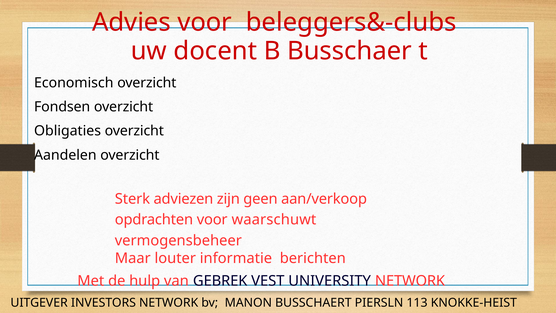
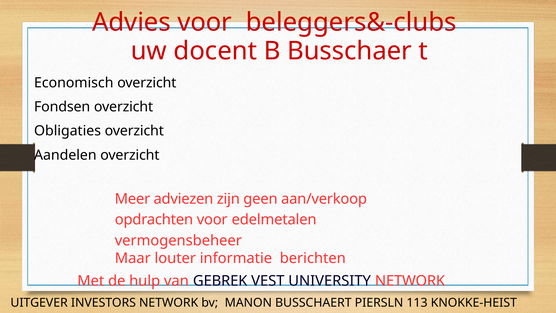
Sterk: Sterk -> Meer
waarschuwt: waarschuwt -> edelmetalen
